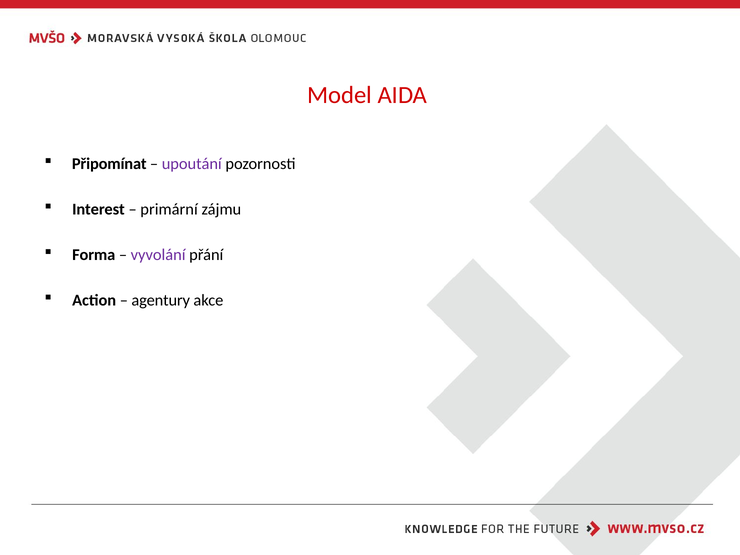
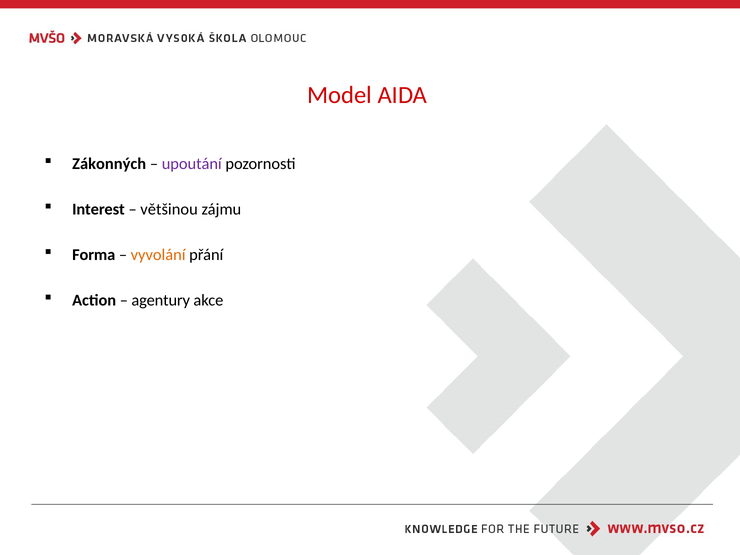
Připomínat: Připomínat -> Zákonných
primární: primární -> většinou
vyvolání colour: purple -> orange
